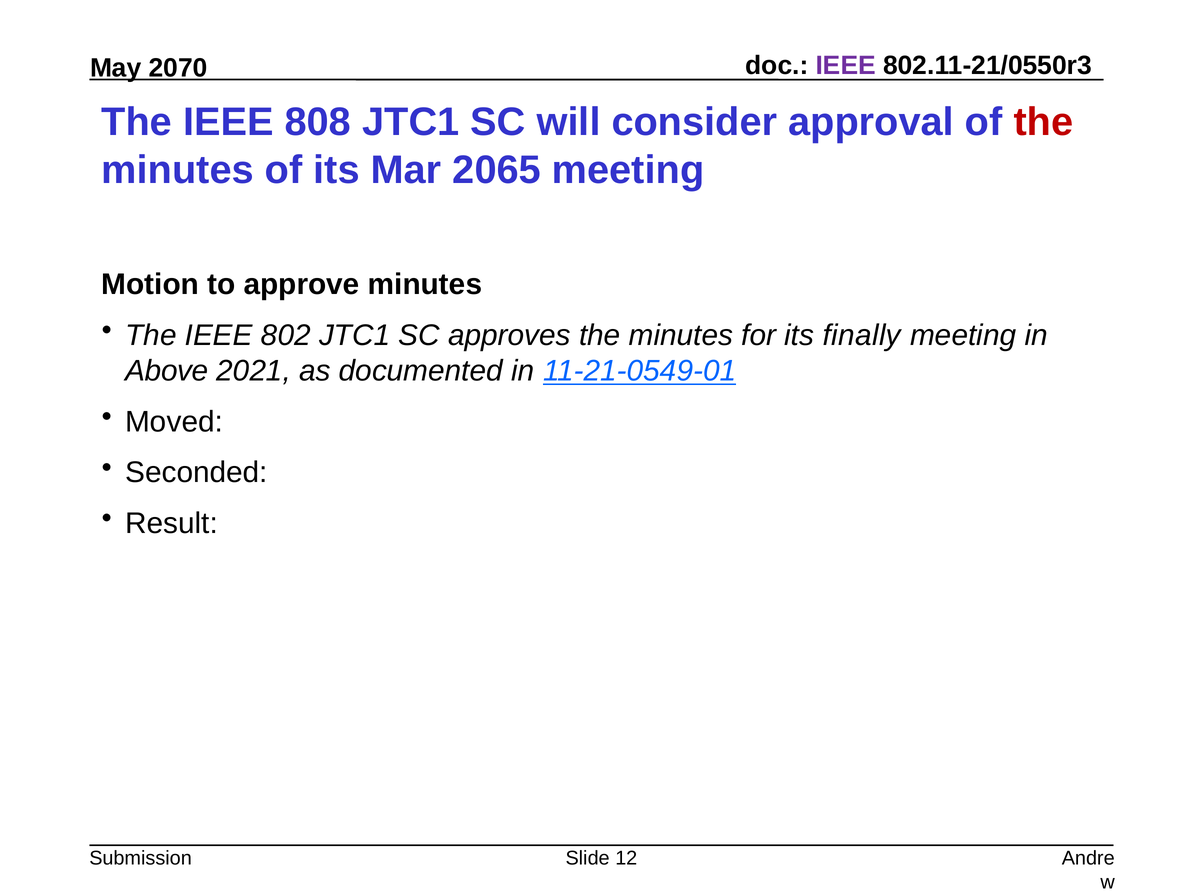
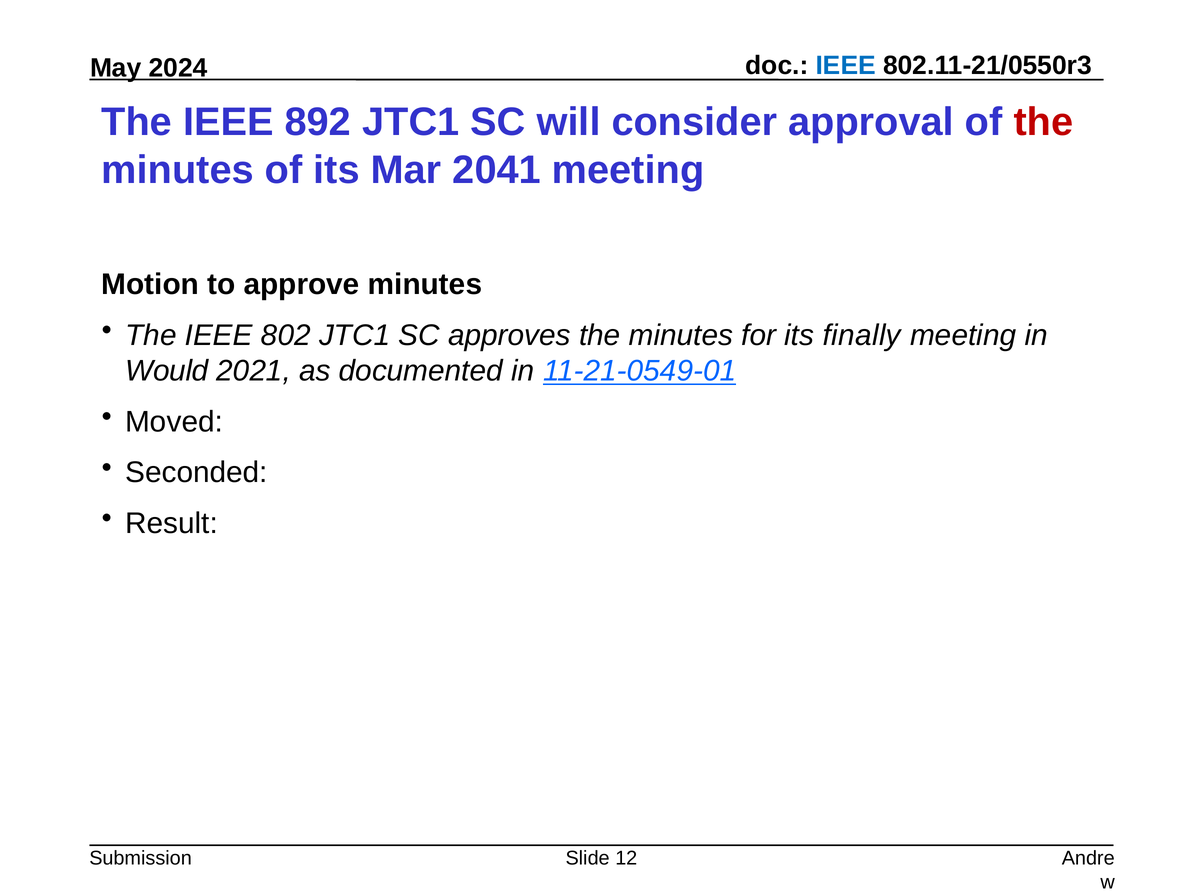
IEEE at (846, 65) colour: purple -> blue
2070: 2070 -> 2024
808: 808 -> 892
2065: 2065 -> 2041
Above: Above -> Would
